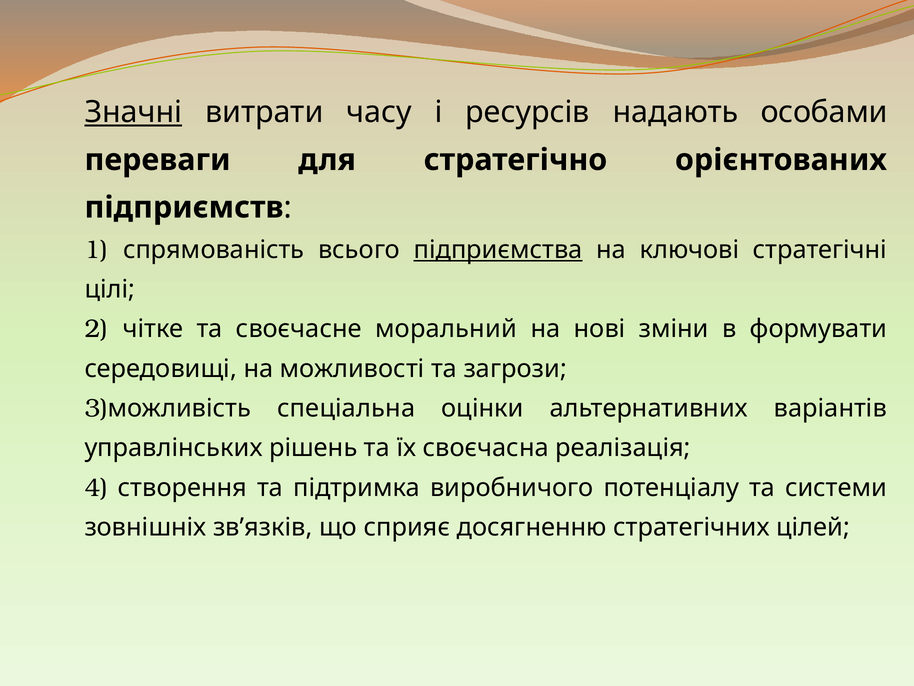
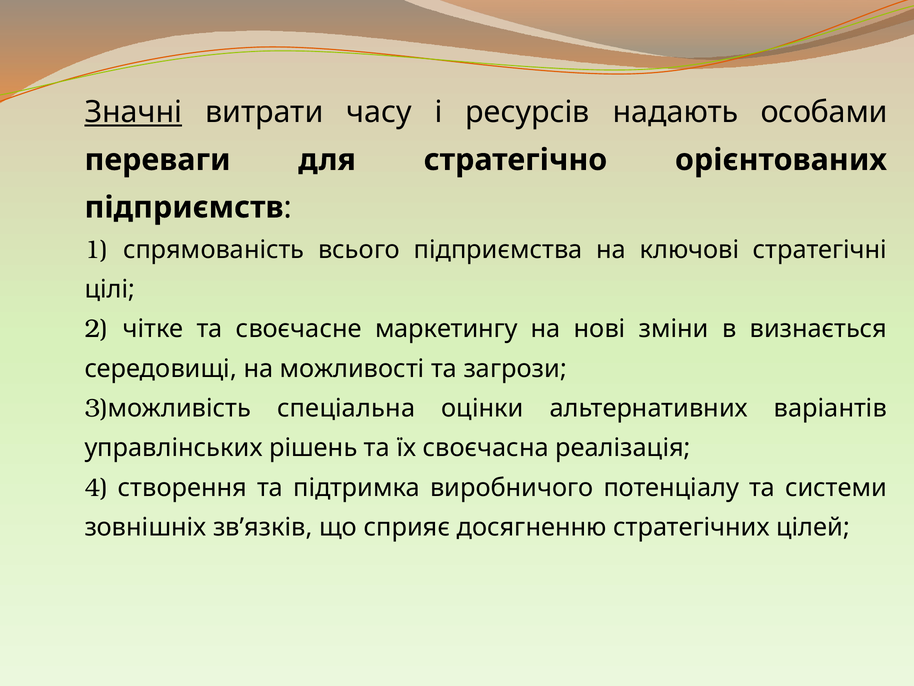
підприємства underline: present -> none
моральний: моральний -> маркетингу
формувати: формувати -> визнається
